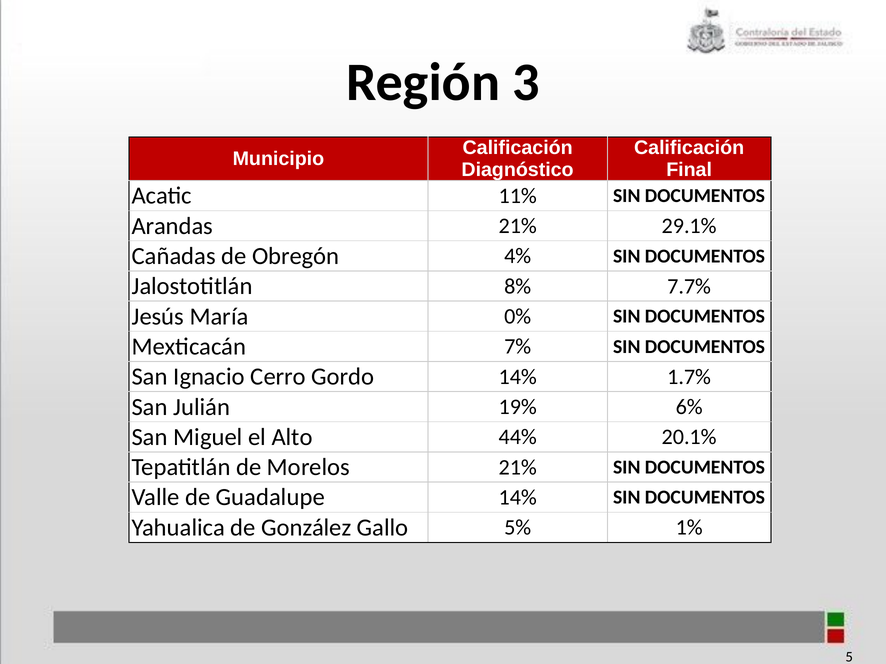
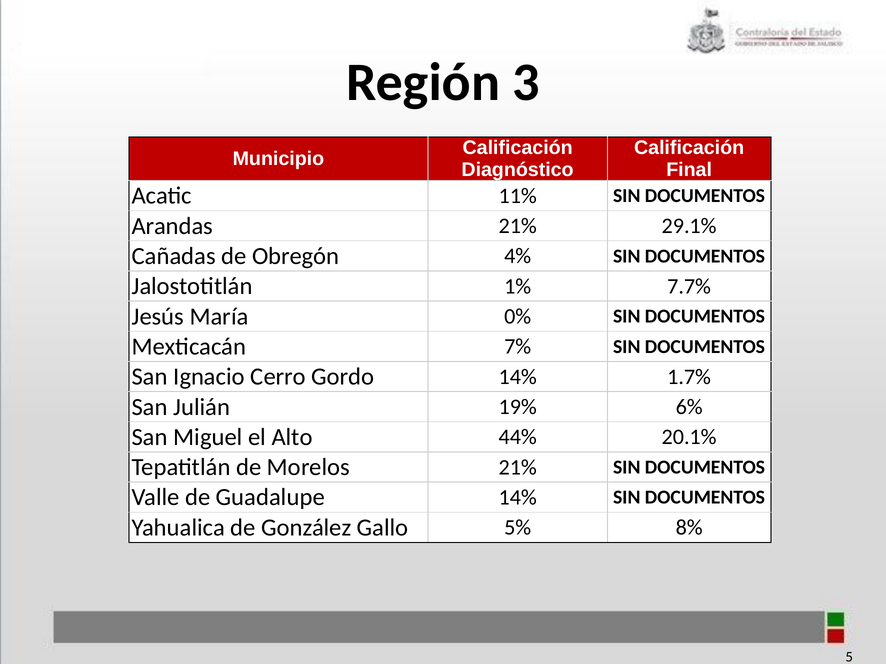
8%: 8% -> 1%
1%: 1% -> 8%
